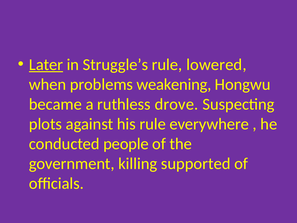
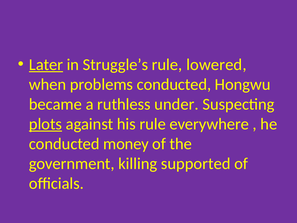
problems weakening: weakening -> conducted
drove: drove -> under
plots underline: none -> present
people: people -> money
